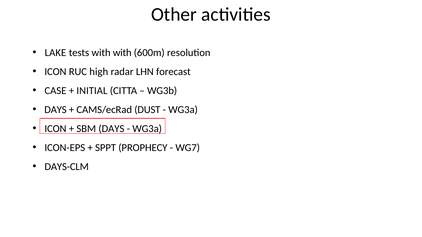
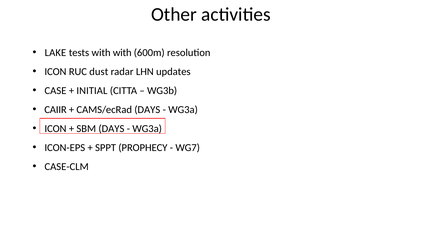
high: high -> dust
forecast: forecast -> updates
DAYS at (56, 110): DAYS -> CAIIR
CAMS/ecRad DUST: DUST -> DAYS
DAYS-CLM: DAYS-CLM -> CASE-CLM
